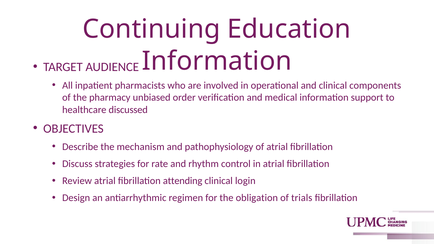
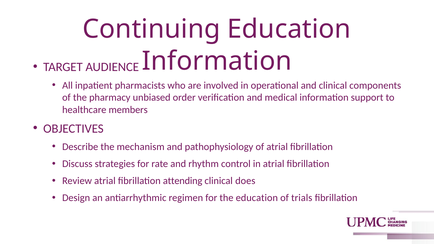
discussed: discussed -> members
login: login -> does
the obligation: obligation -> education
